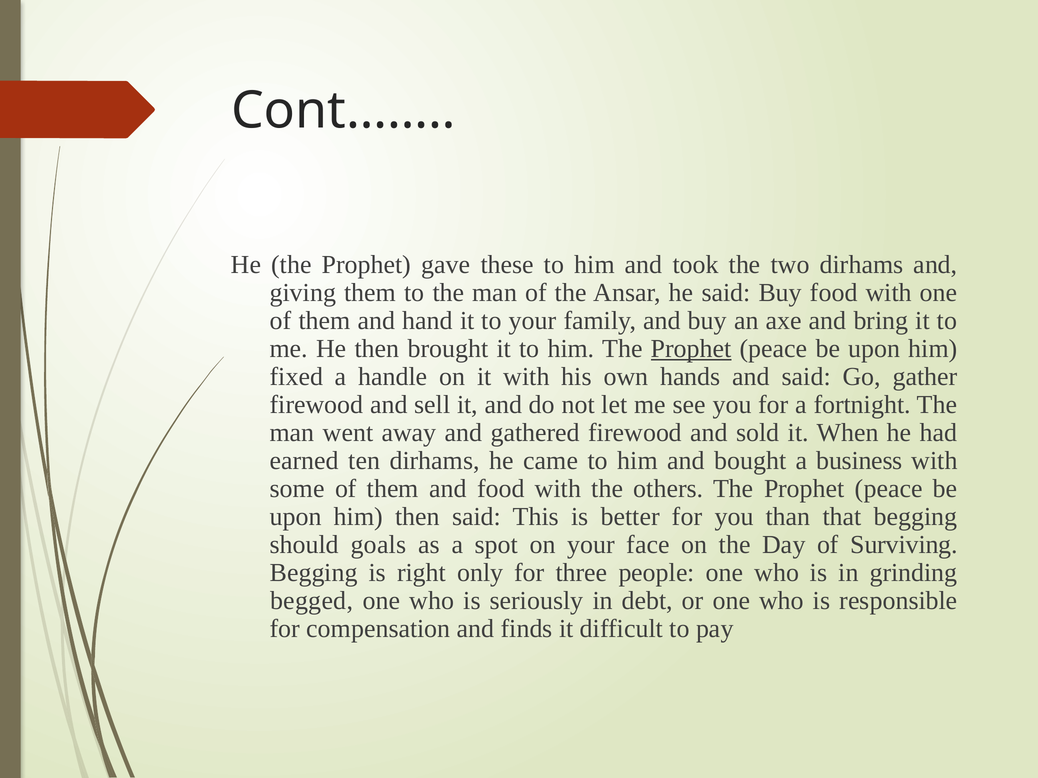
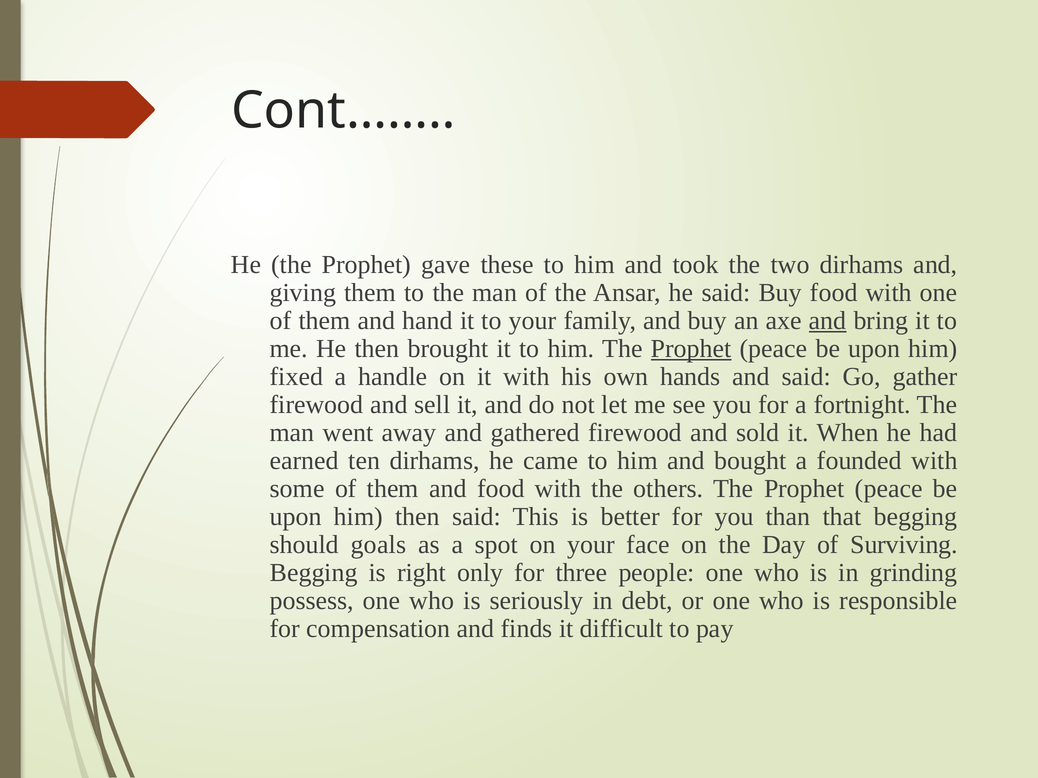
and at (828, 321) underline: none -> present
business: business -> founded
begged: begged -> possess
